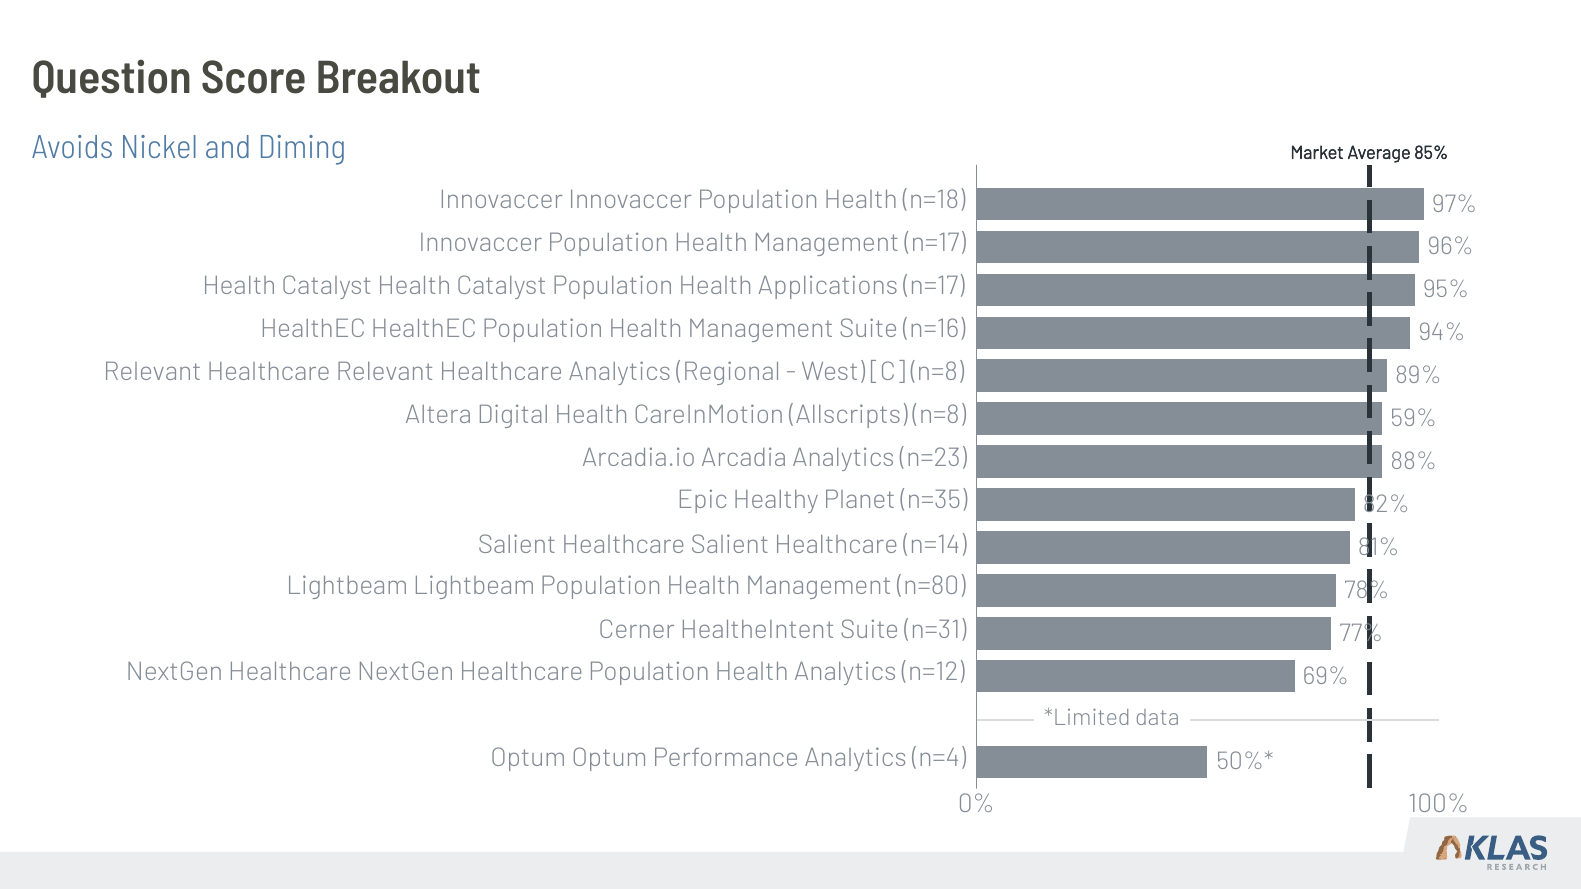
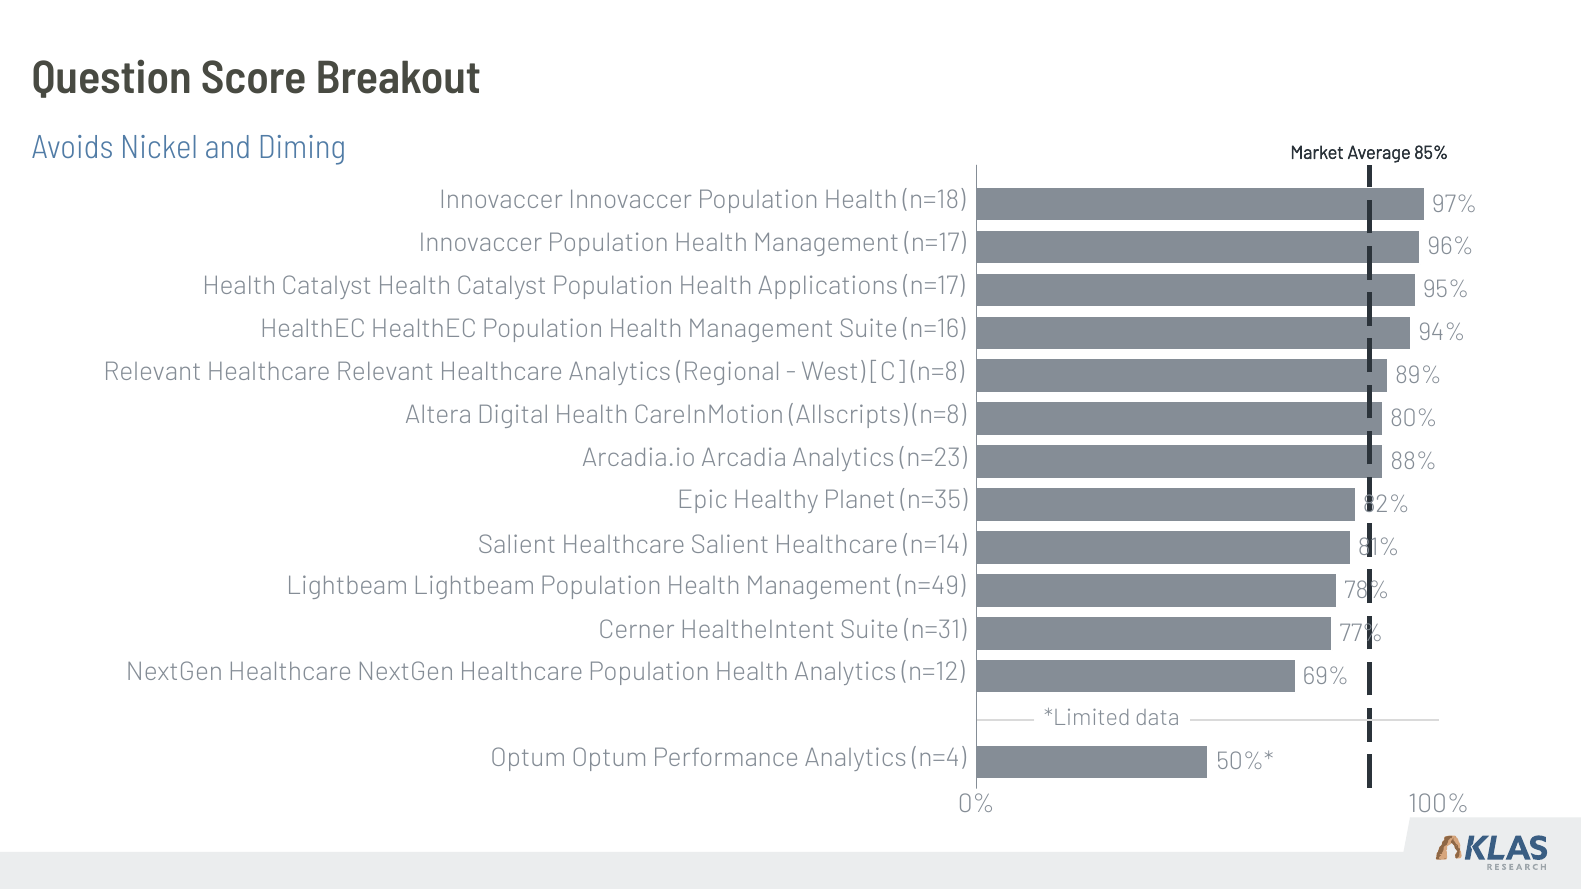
59%: 59% -> 80%
n=80: n=80 -> n=49
